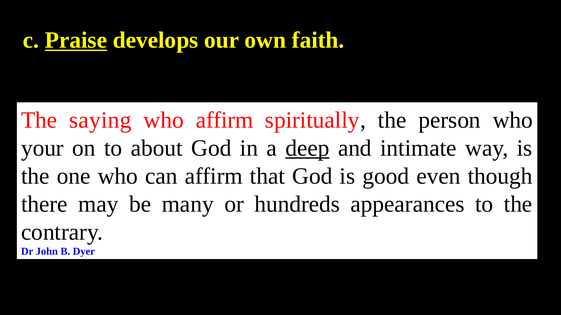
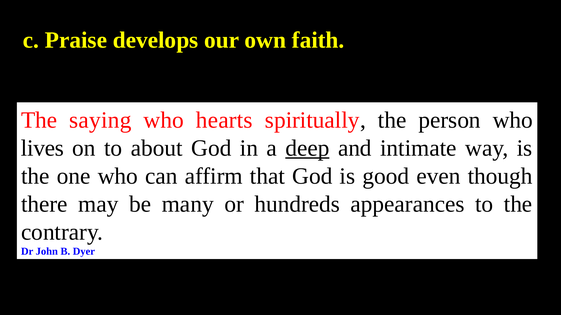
Praise underline: present -> none
who affirm: affirm -> hearts
your: your -> lives
